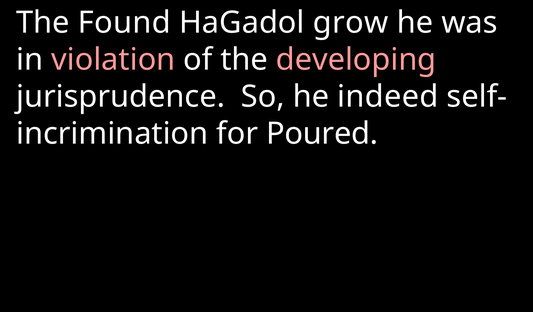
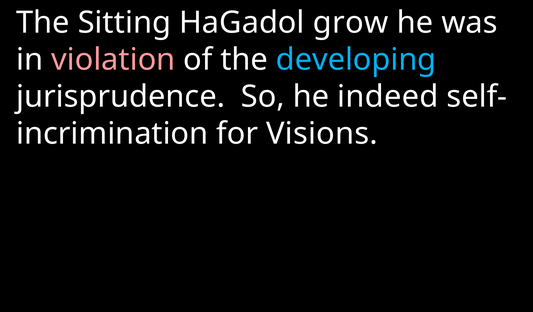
Found: Found -> Sitting
developing colour: pink -> light blue
Poured: Poured -> Visions
